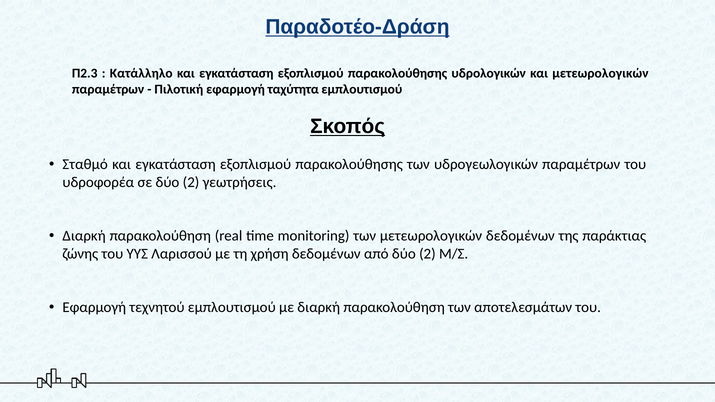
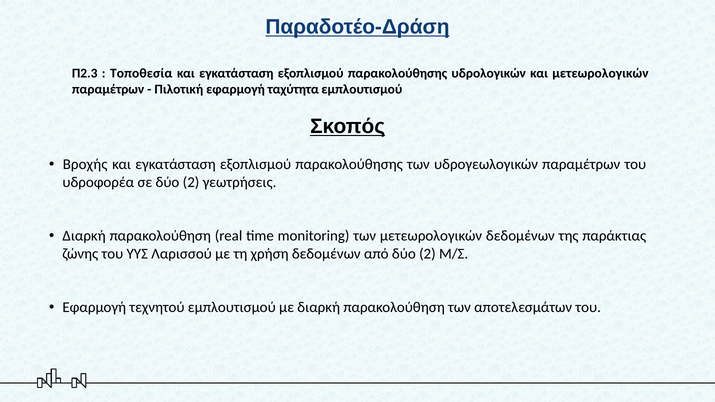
Κατάλληλο: Κατάλληλο -> Τοποθεσία
Σταθμό: Σταθμό -> Βροχής
